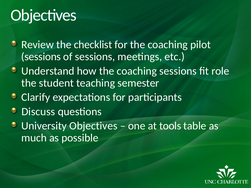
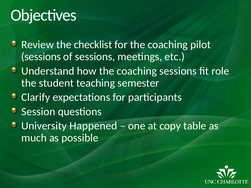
Discuss: Discuss -> Session
University Objectives: Objectives -> Happened
tools: tools -> copy
